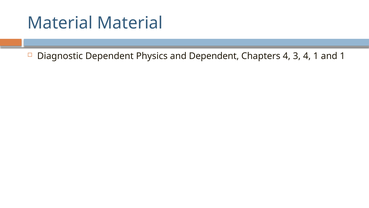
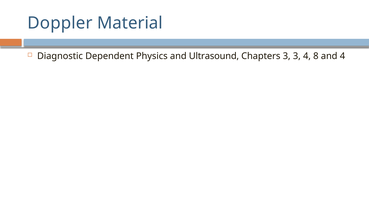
Material at (60, 23): Material -> Doppler
and Dependent: Dependent -> Ultrasound
Chapters 4: 4 -> 3
4 1: 1 -> 8
and 1: 1 -> 4
